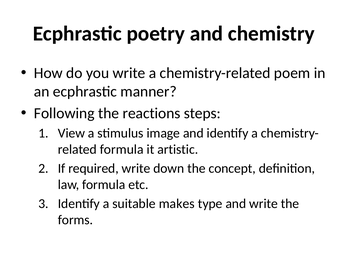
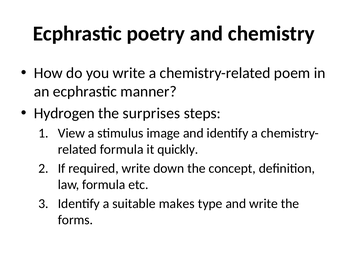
Following: Following -> Hydrogen
reactions: reactions -> surprises
artistic: artistic -> quickly
